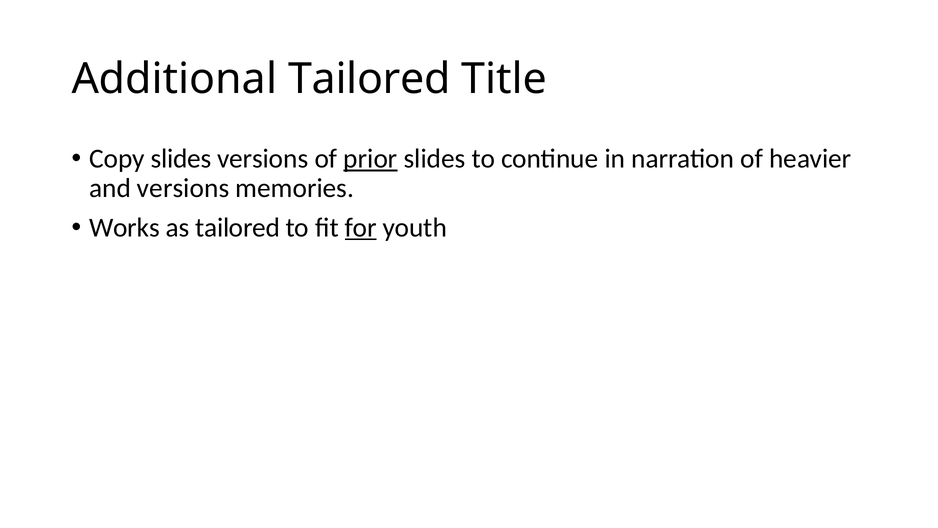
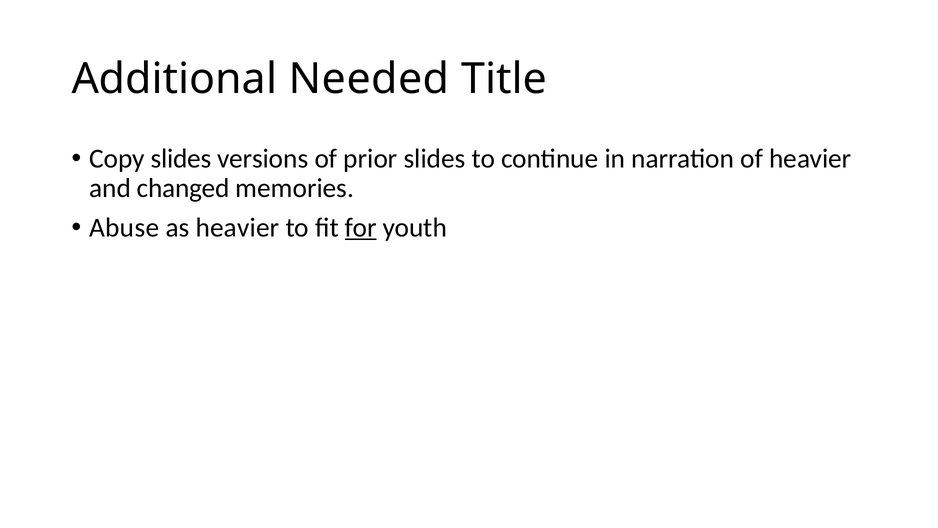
Additional Tailored: Tailored -> Needed
prior underline: present -> none
and versions: versions -> changed
Works: Works -> Abuse
as tailored: tailored -> heavier
